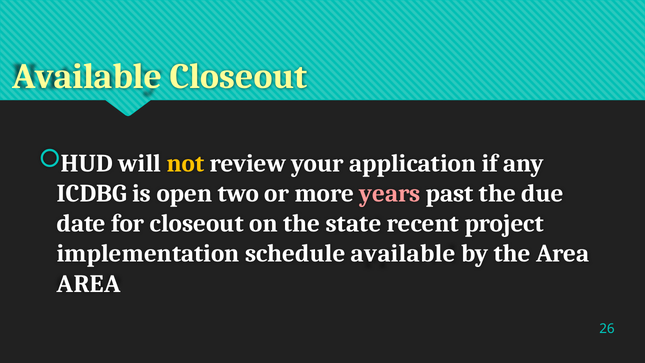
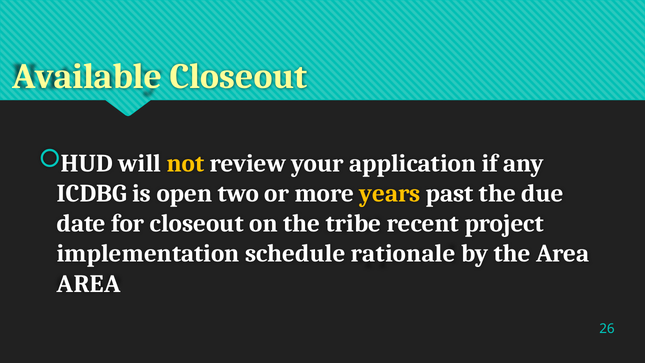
years colour: pink -> yellow
state: state -> tribe
schedule available: available -> rationale
